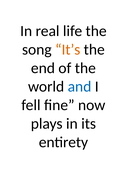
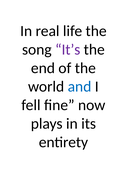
It’s colour: orange -> purple
